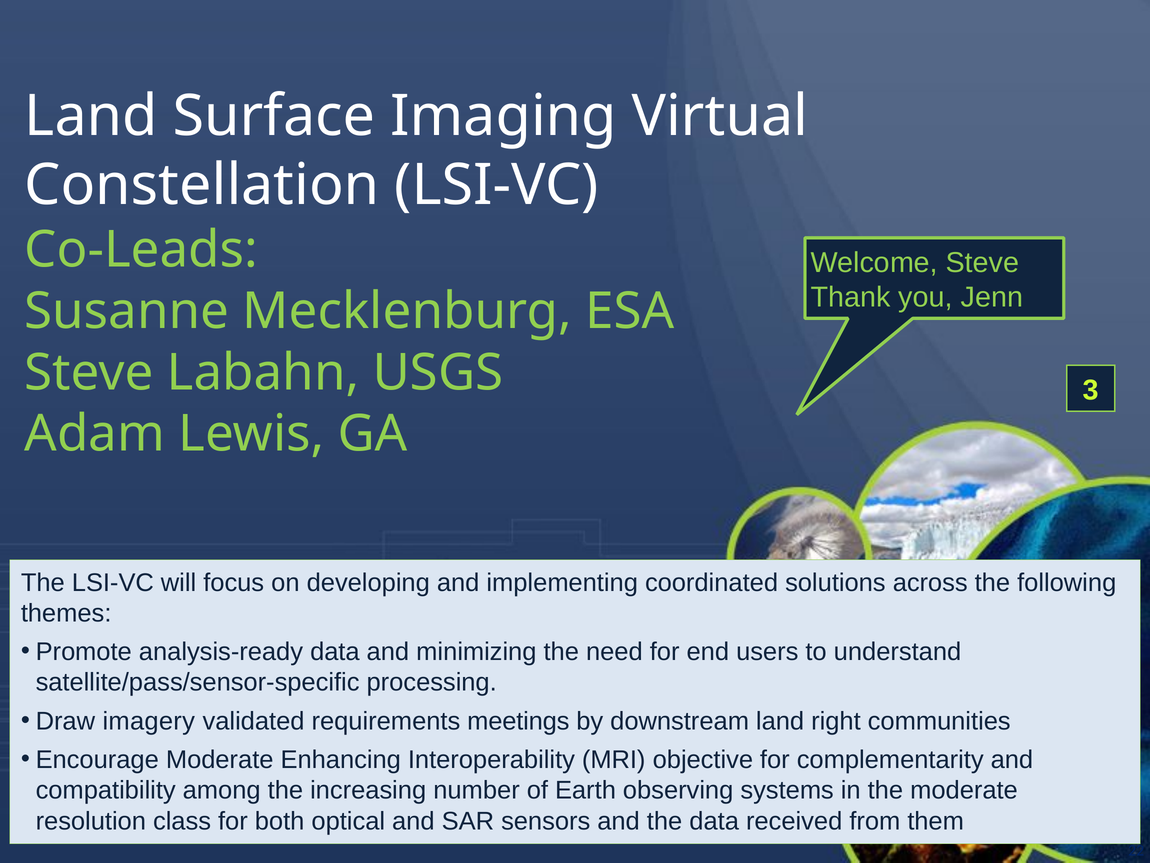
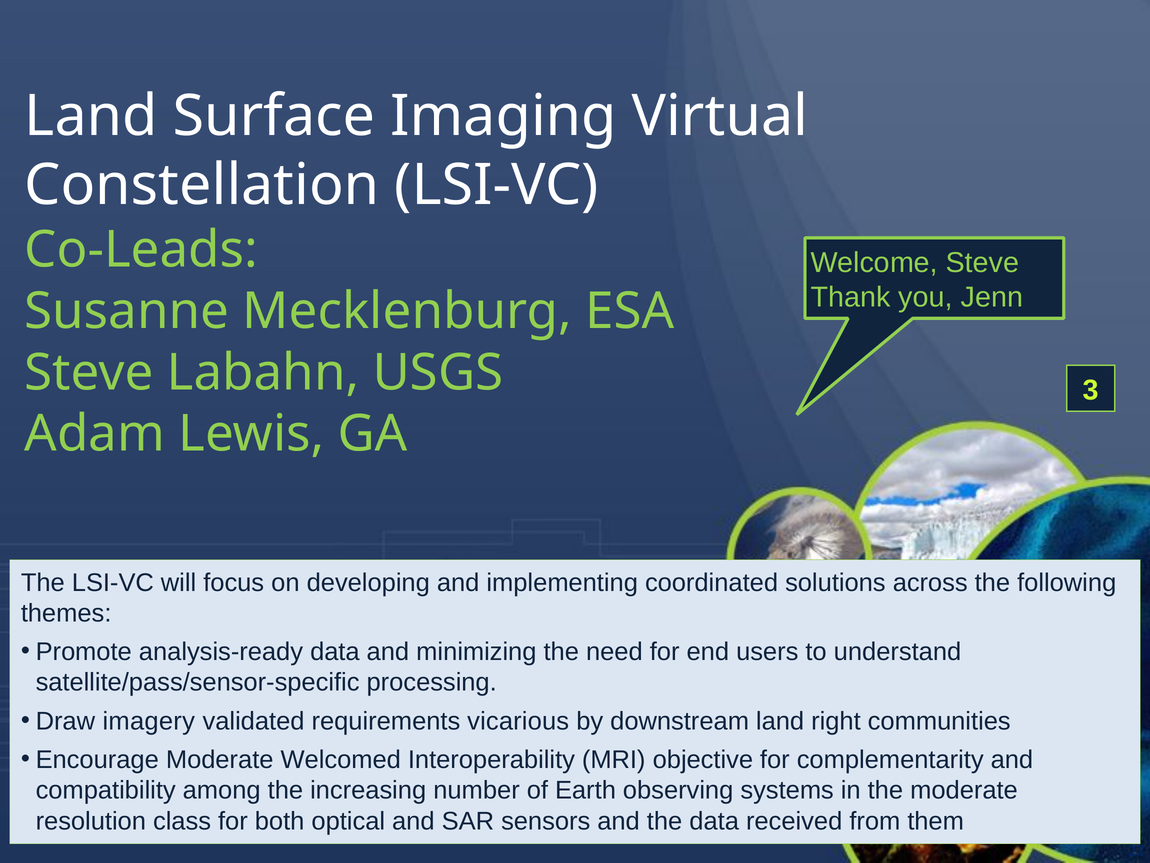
meetings: meetings -> vicarious
Enhancing: Enhancing -> Welcomed
